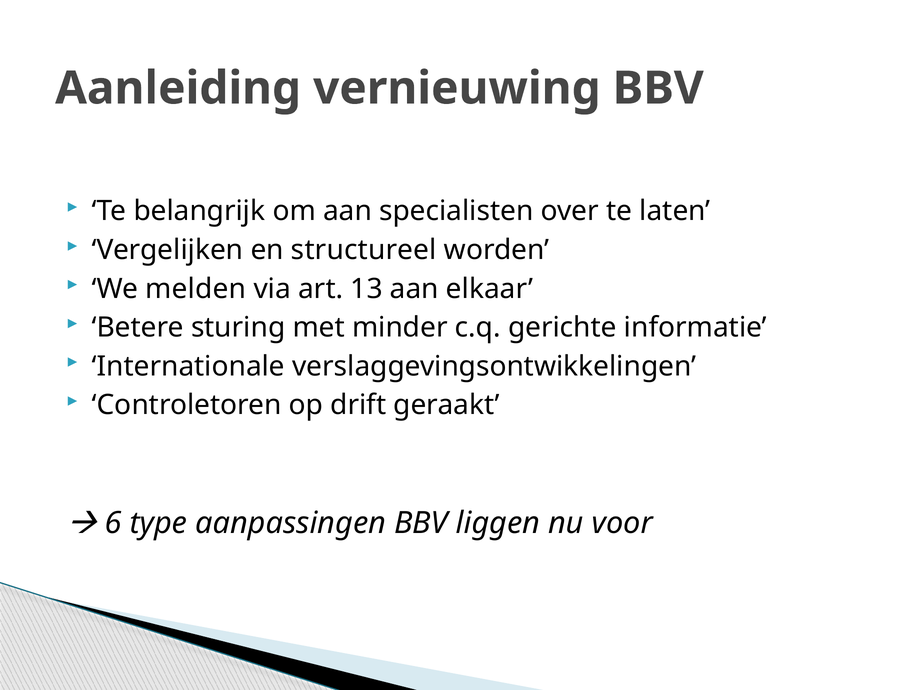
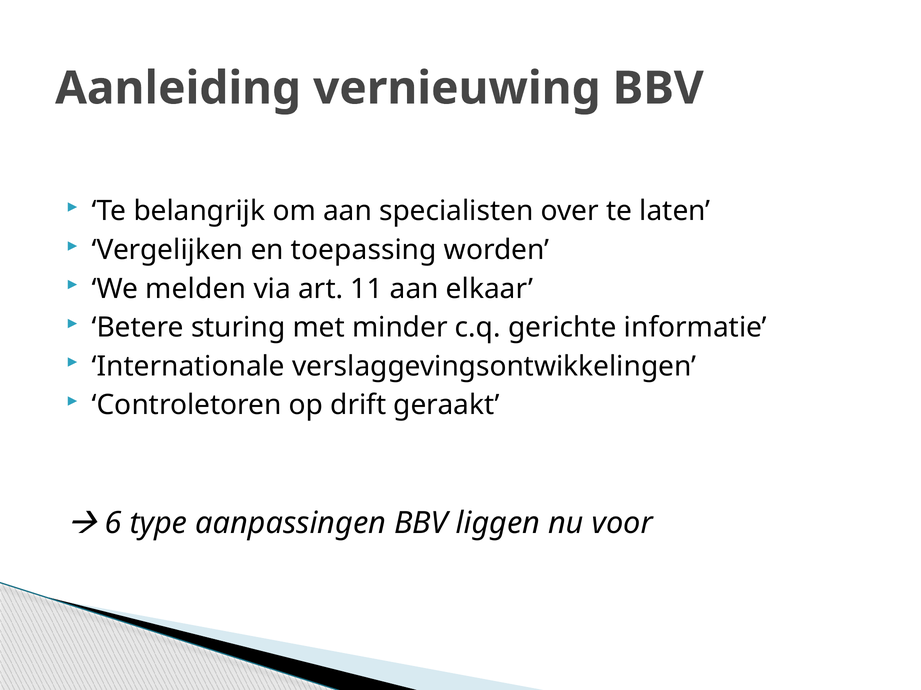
structureel: structureel -> toepassing
13: 13 -> 11
